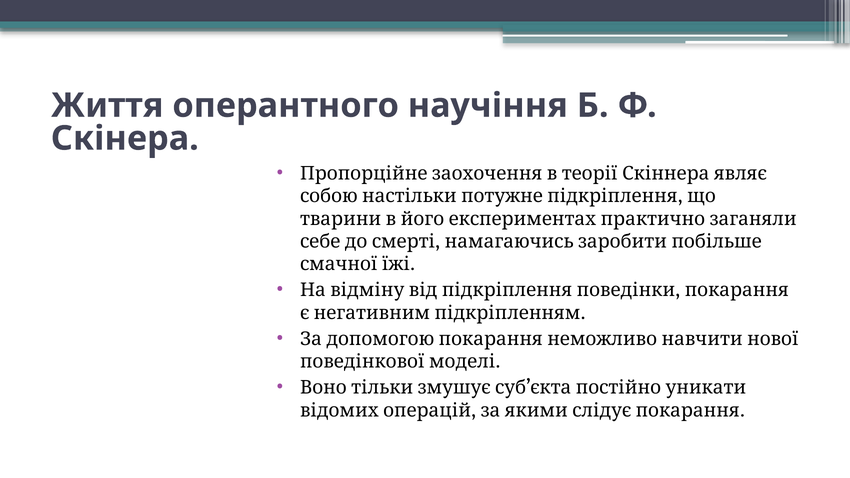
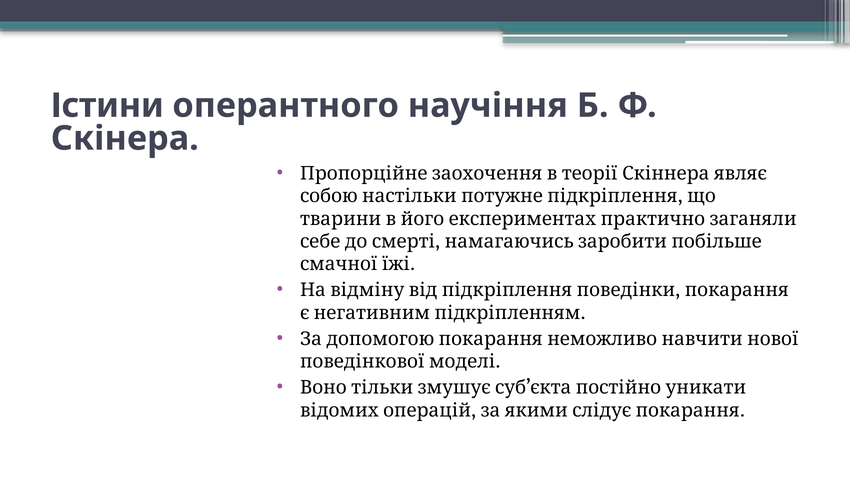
Життя: Життя -> Істини
